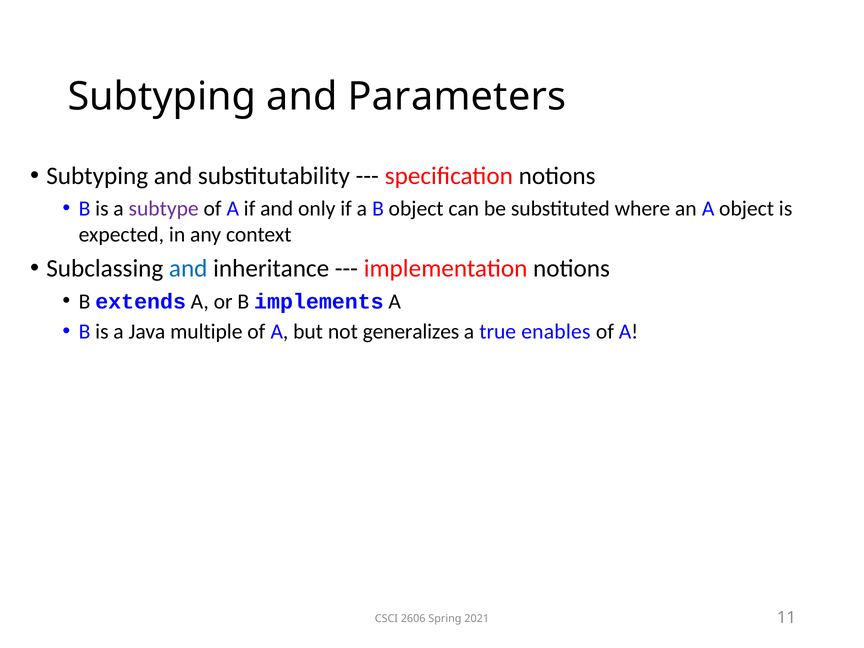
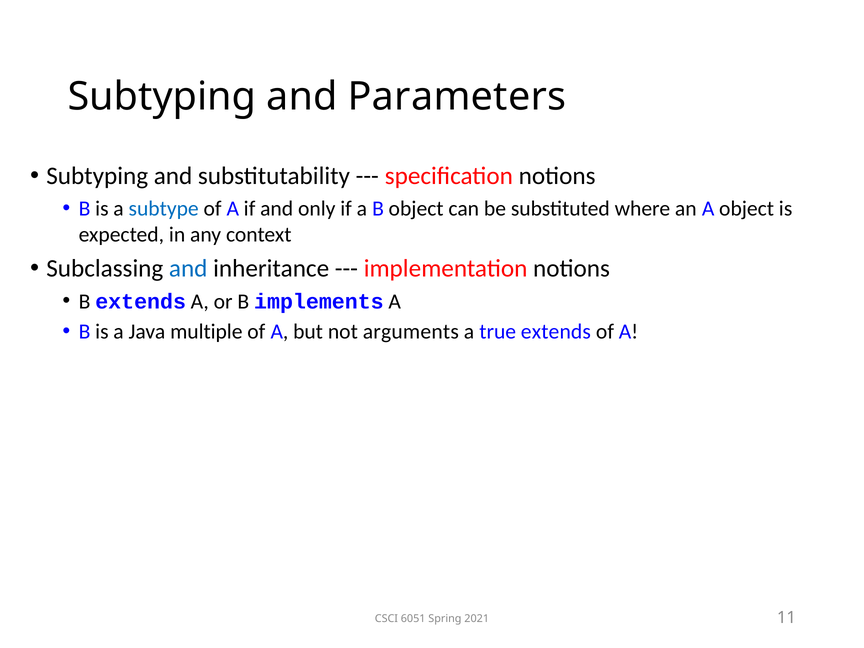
subtype colour: purple -> blue
generalizes: generalizes -> arguments
true enables: enables -> extends
2606: 2606 -> 6051
